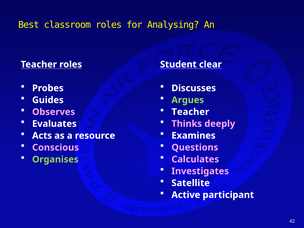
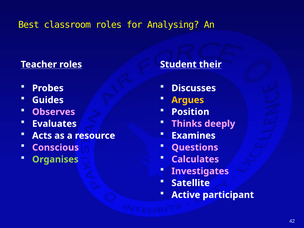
clear: clear -> their
Argues colour: light green -> yellow
Teacher at (190, 112): Teacher -> Position
